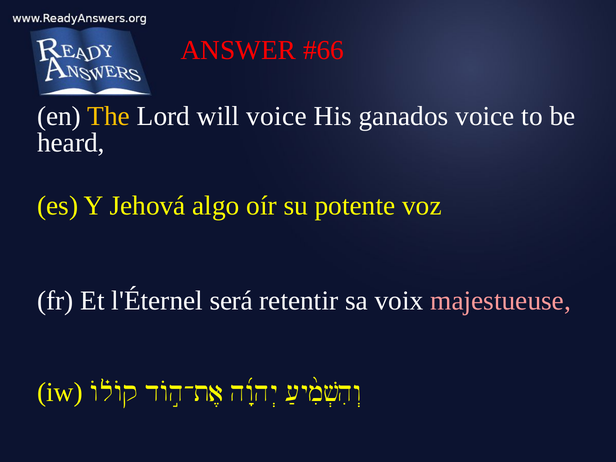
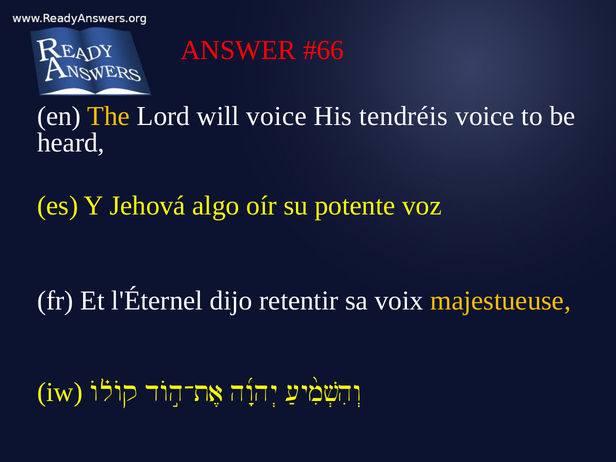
ganados: ganados -> tendréis
será: será -> dijo
majestueuse colour: pink -> yellow
